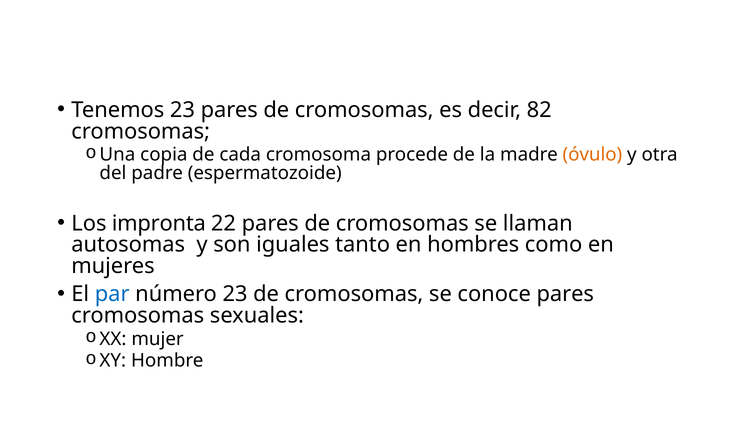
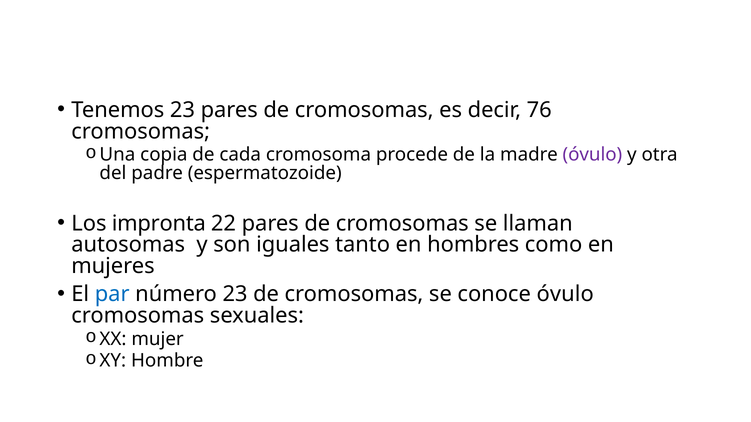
82: 82 -> 76
óvulo at (592, 155) colour: orange -> purple
conoce pares: pares -> óvulo
